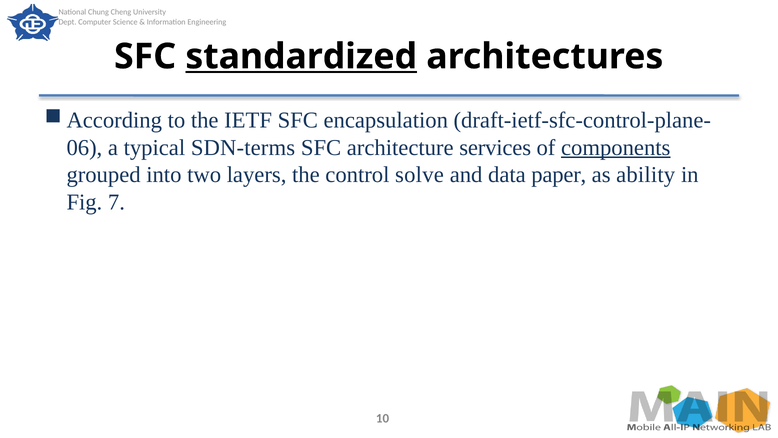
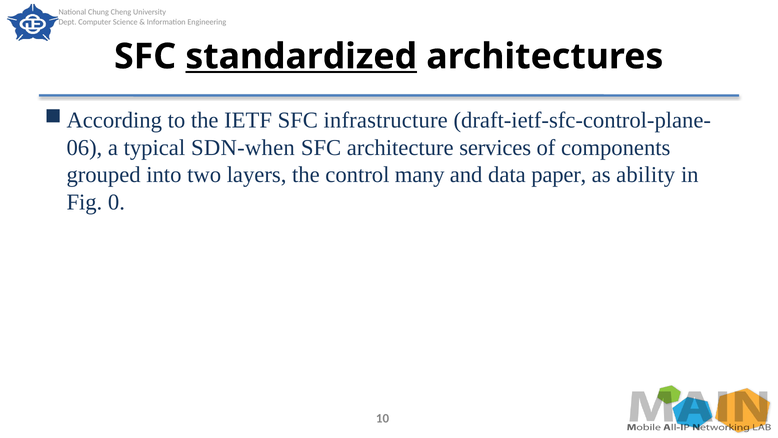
encapsulation: encapsulation -> infrastructure
SDN-terms: SDN-terms -> SDN-when
components underline: present -> none
solve: solve -> many
7: 7 -> 0
